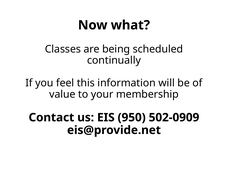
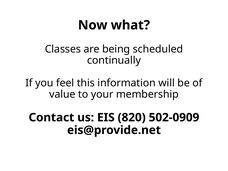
950: 950 -> 820
